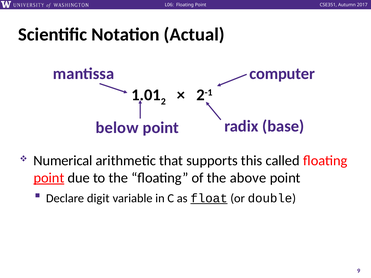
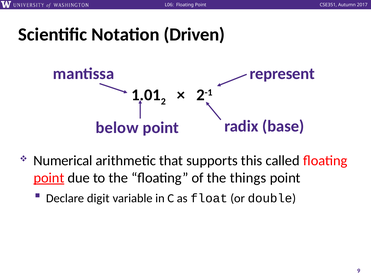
Actual: Actual -> Driven
computer: computer -> represent
above: above -> things
float underline: present -> none
